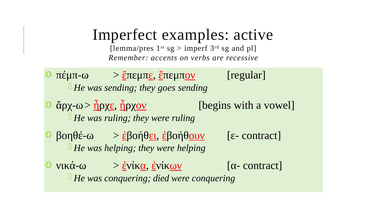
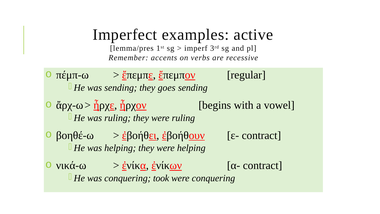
died: died -> took
